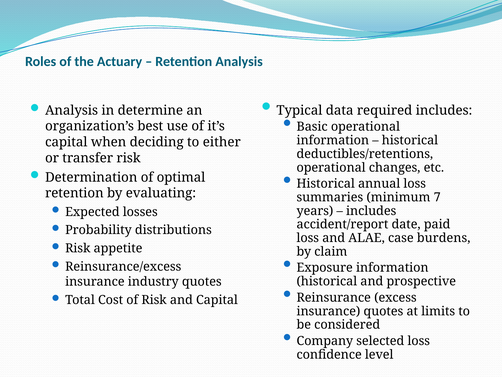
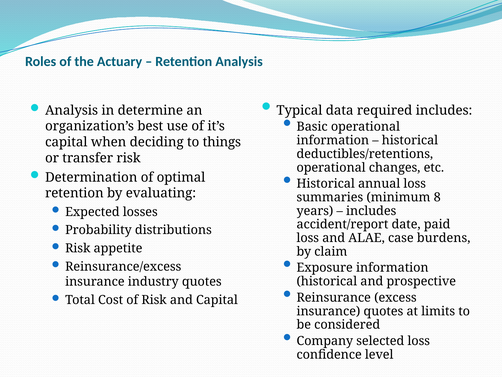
either: either -> things
7: 7 -> 8
